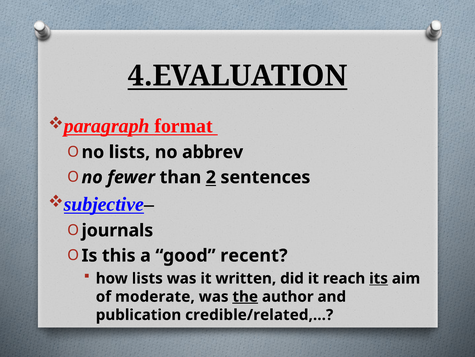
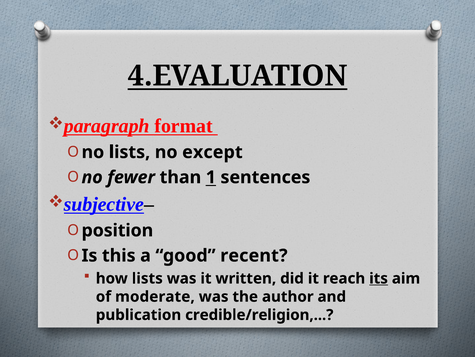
abbrev: abbrev -> except
2: 2 -> 1
journals: journals -> position
the underline: present -> none
credible/related: credible/related -> credible/religion
